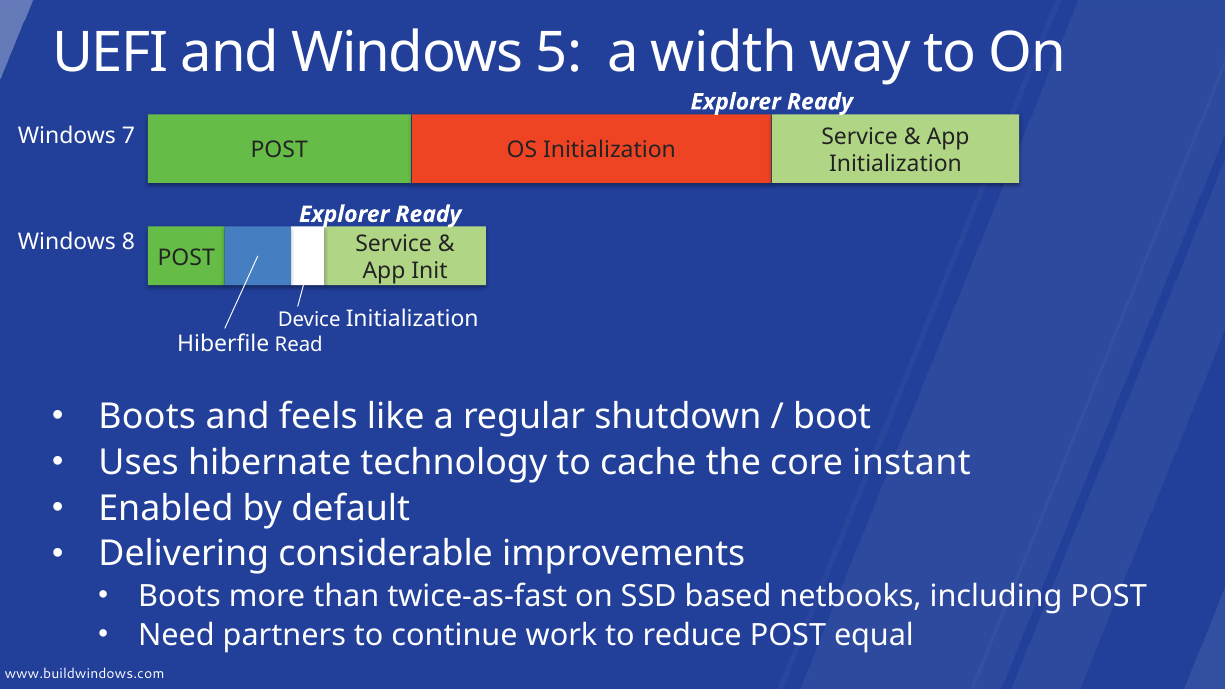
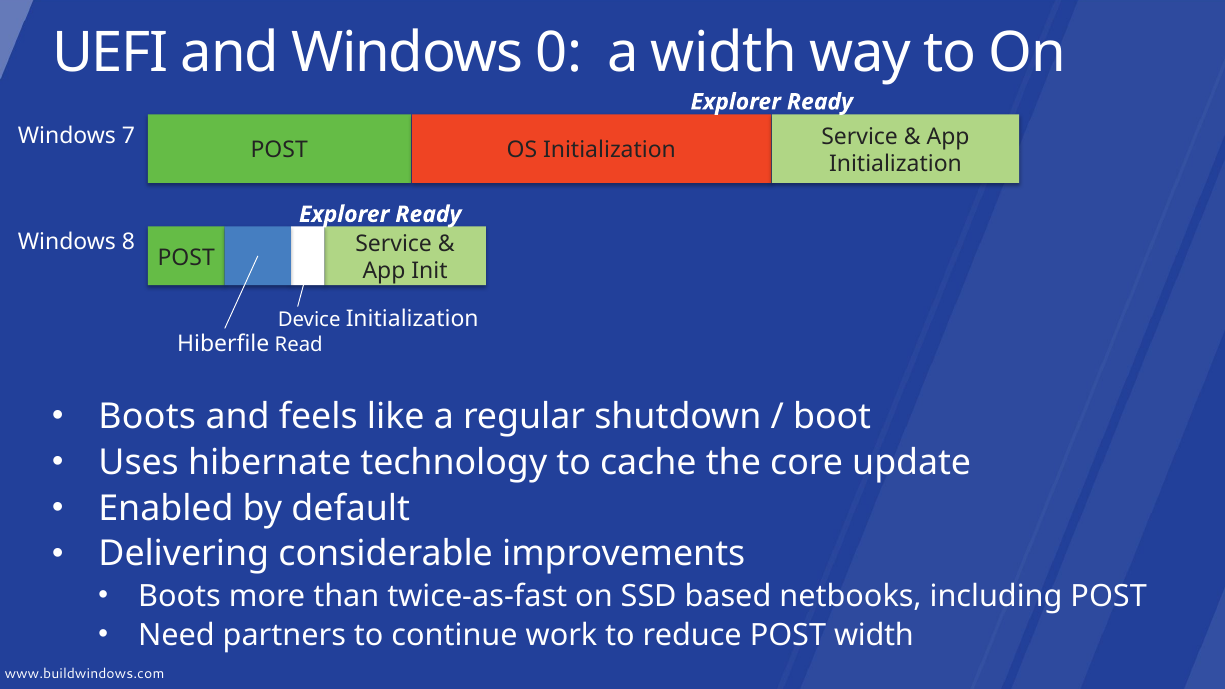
5: 5 -> 0
instant: instant -> update
POST equal: equal -> width
